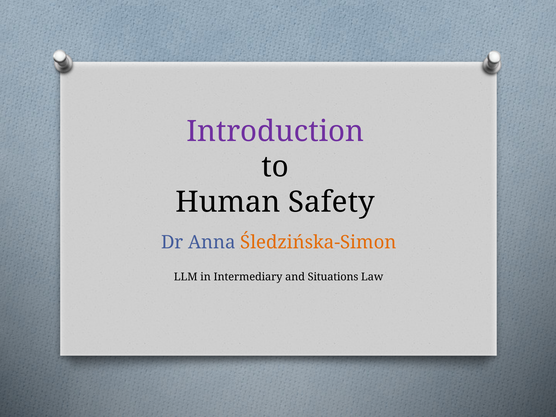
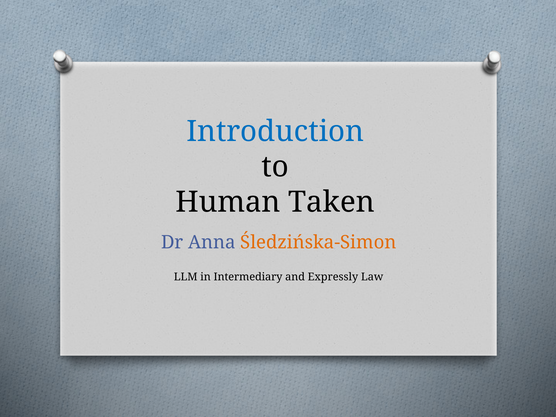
Introduction colour: purple -> blue
Safety: Safety -> Taken
Situations: Situations -> Expressly
